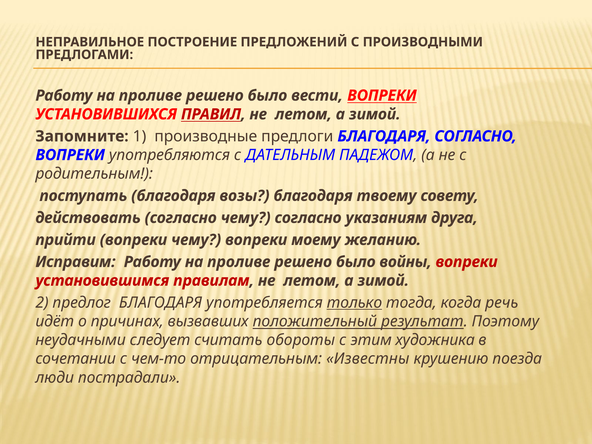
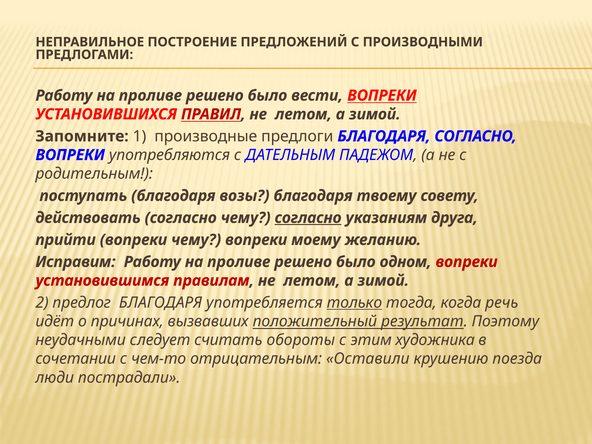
согласно at (308, 218) underline: none -> present
войны: войны -> одном
Известны: Известны -> Оставили
